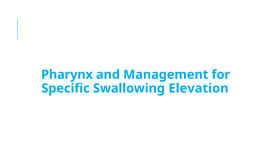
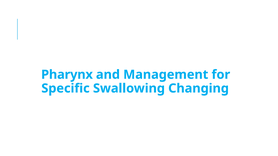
Elevation: Elevation -> Changing
